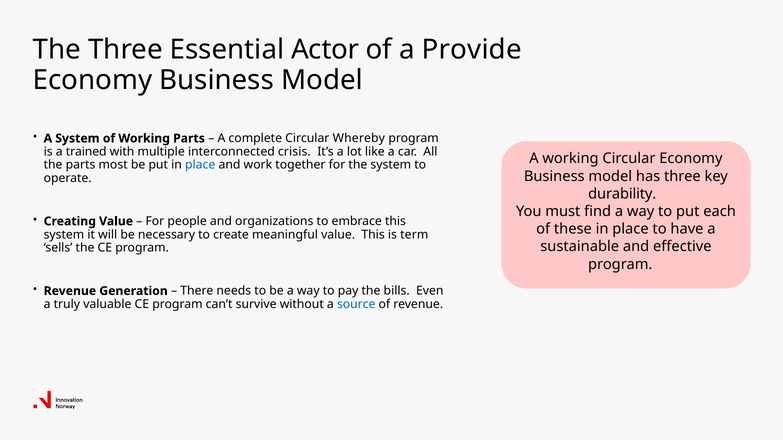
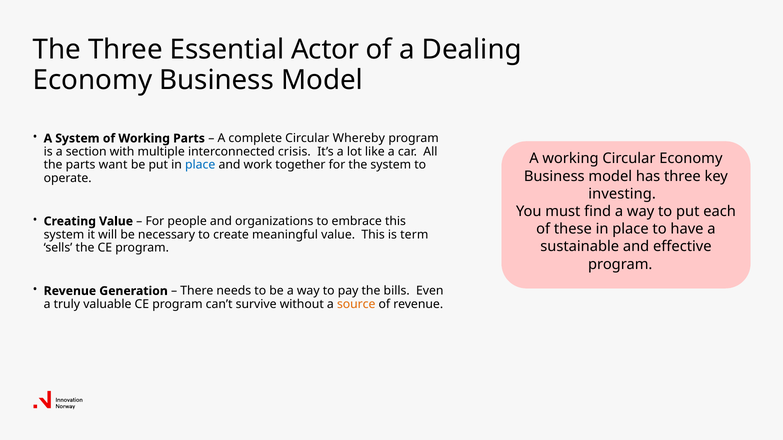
Provide: Provide -> Dealing
trained: trained -> section
most: most -> want
durability: durability -> investing
source colour: blue -> orange
